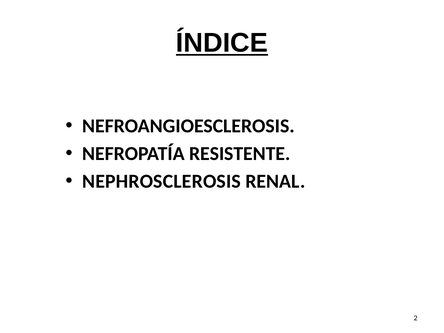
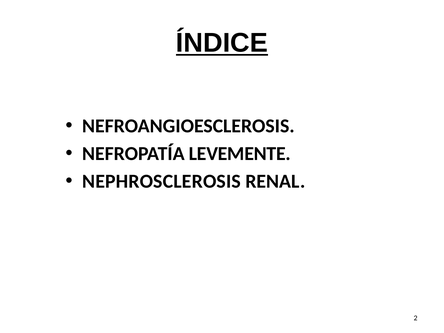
RESISTENTE: RESISTENTE -> LEVEMENTE
